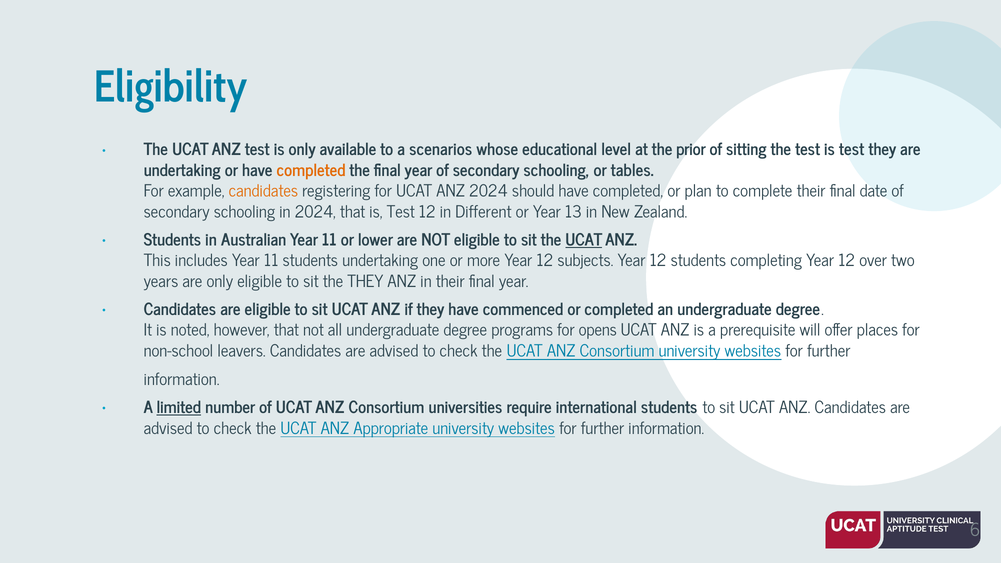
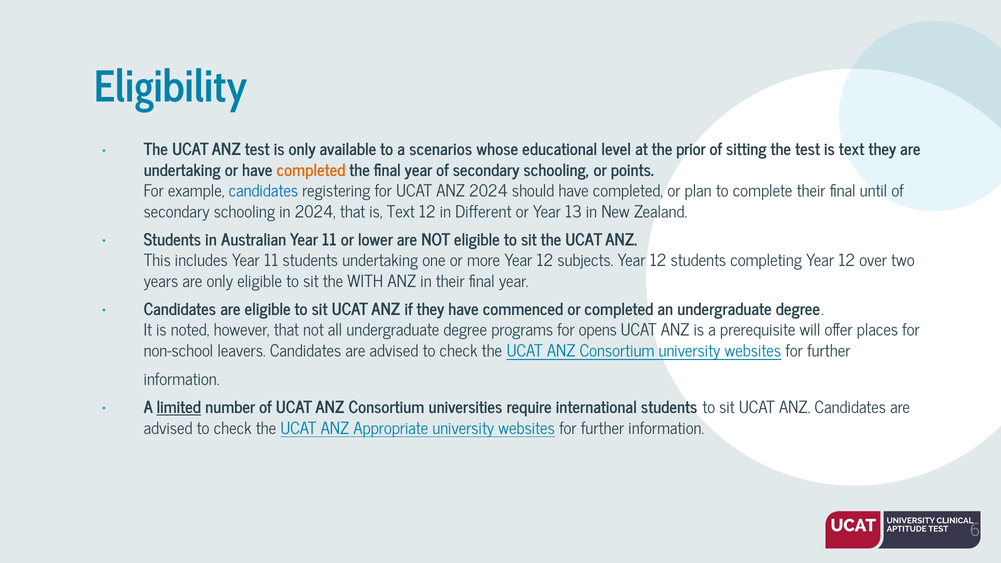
test is test: test -> text
tables: tables -> points
candidates at (263, 191) colour: orange -> blue
date: date -> until
that is Test: Test -> Text
UCAT at (584, 240) underline: present -> none
the THEY: THEY -> WITH
